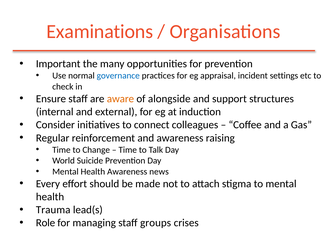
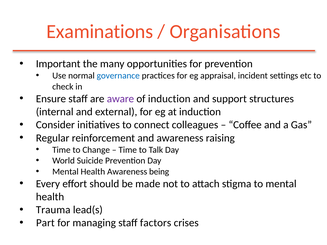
aware colour: orange -> purple
of alongside: alongside -> induction
news: news -> being
Role: Role -> Part
groups: groups -> factors
